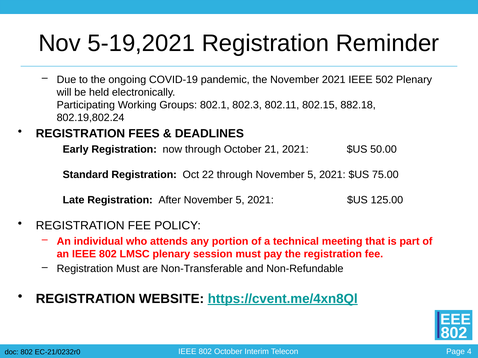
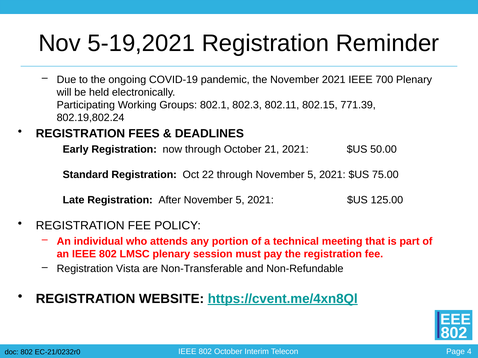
502: 502 -> 700
882.18: 882.18 -> 771.39
Registration Must: Must -> Vista
